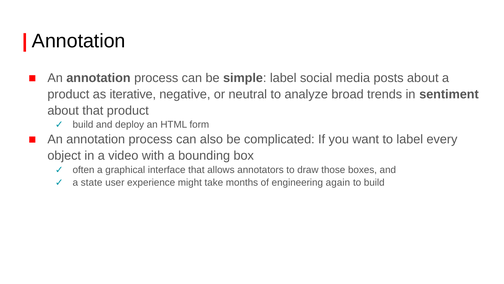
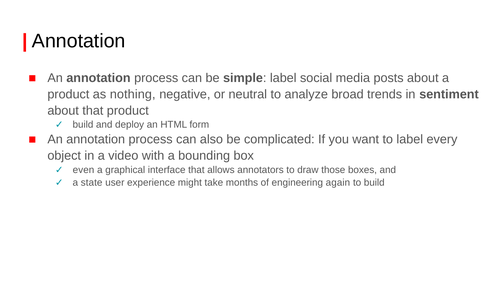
iterative: iterative -> nothing
often: often -> even
